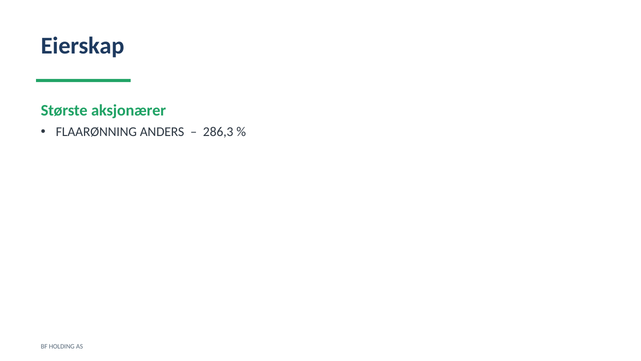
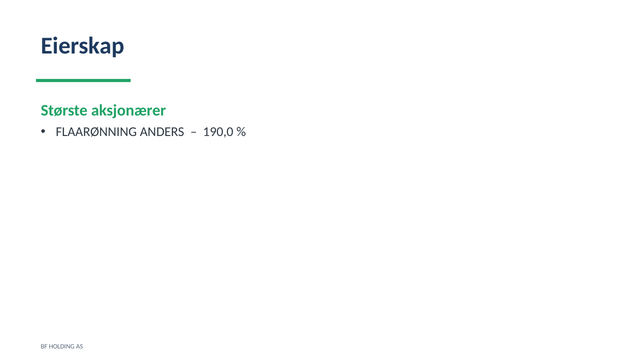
286,3: 286,3 -> 190,0
